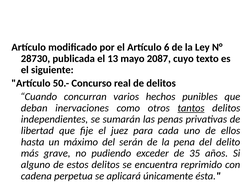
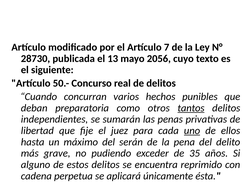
6: 6 -> 7
2087: 2087 -> 2056
inervaciones: inervaciones -> preparatoria
uno underline: none -> present
